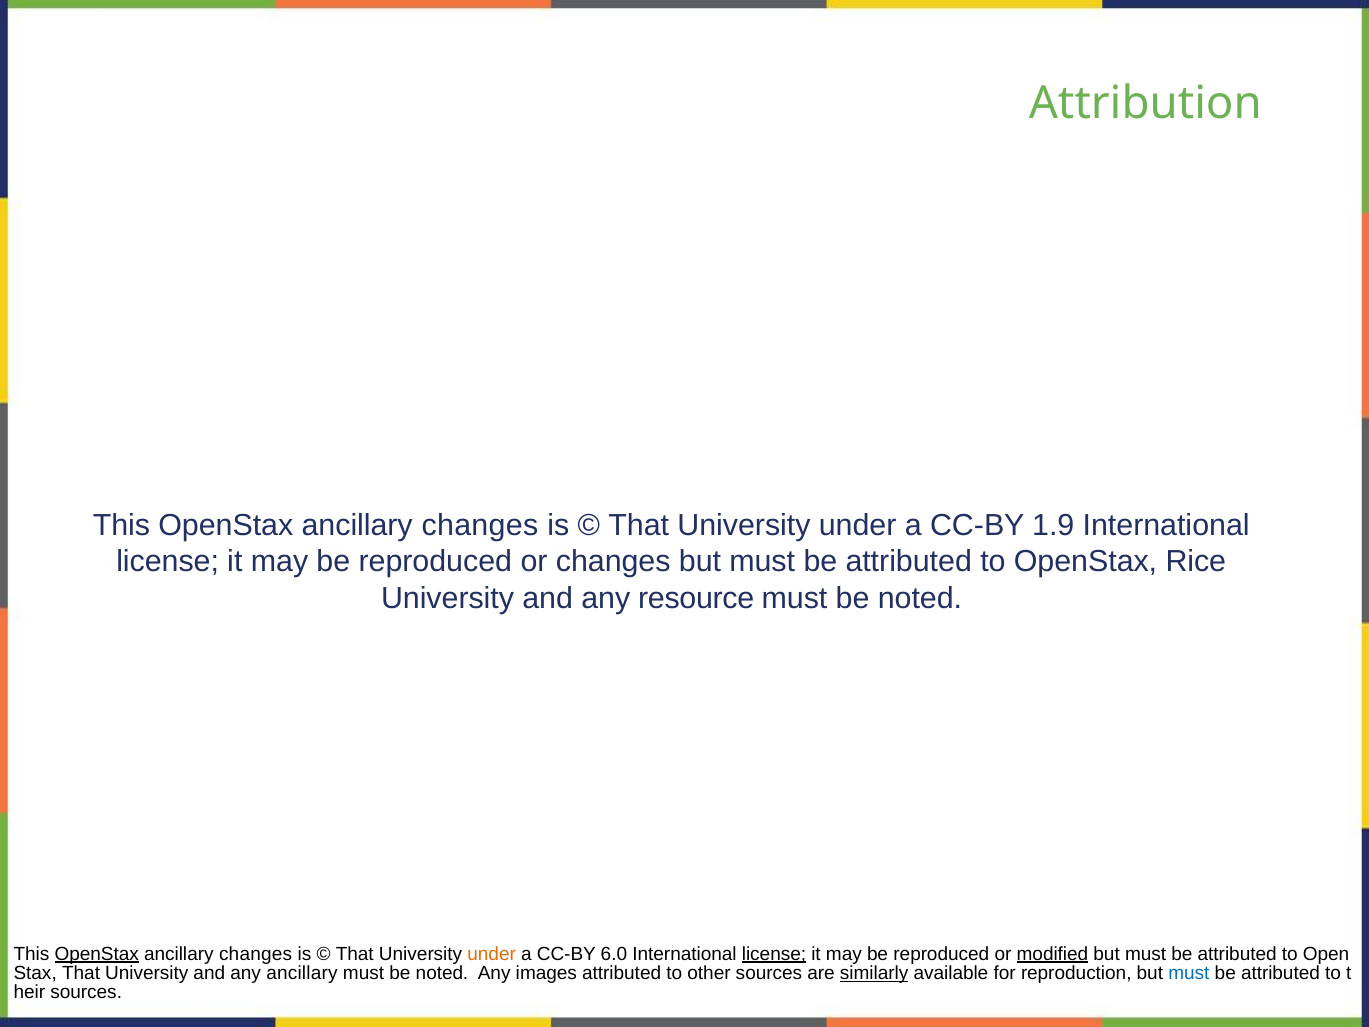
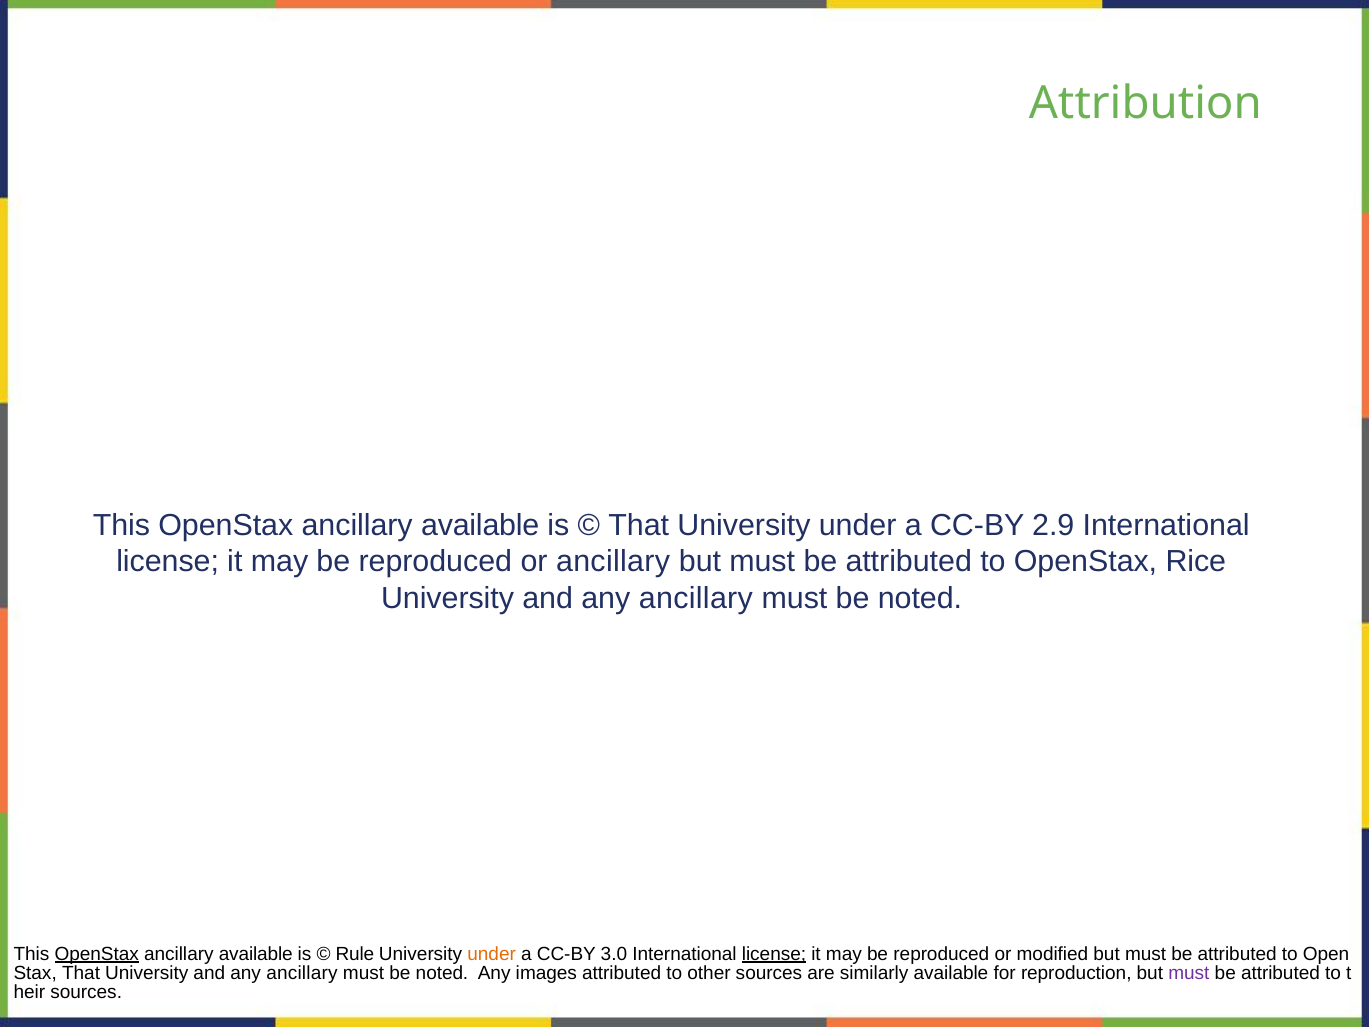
changes at (480, 525): changes -> available
1.9: 1.9 -> 2.9
or changes: changes -> ancillary
resource at (696, 598): resource -> ancillary
changes at (256, 954): changes -> available
That at (355, 954): That -> Rule
6.0: 6.0 -> 3.0
modified underline: present -> none
similarly underline: present -> none
must at (1189, 973) colour: blue -> purple
